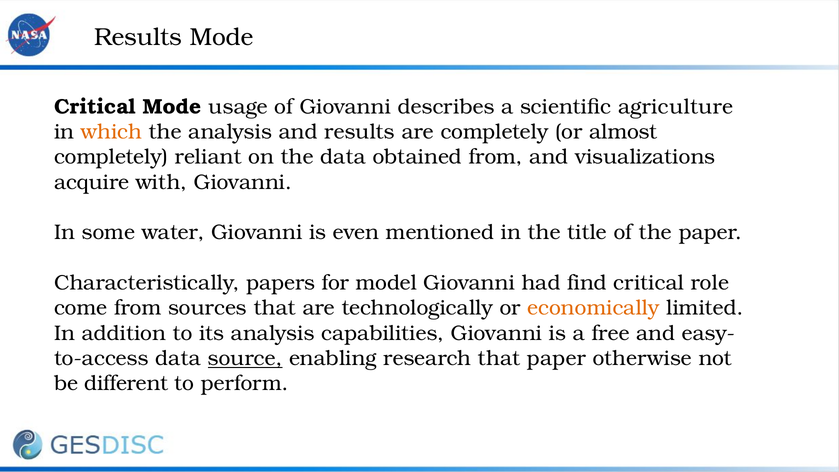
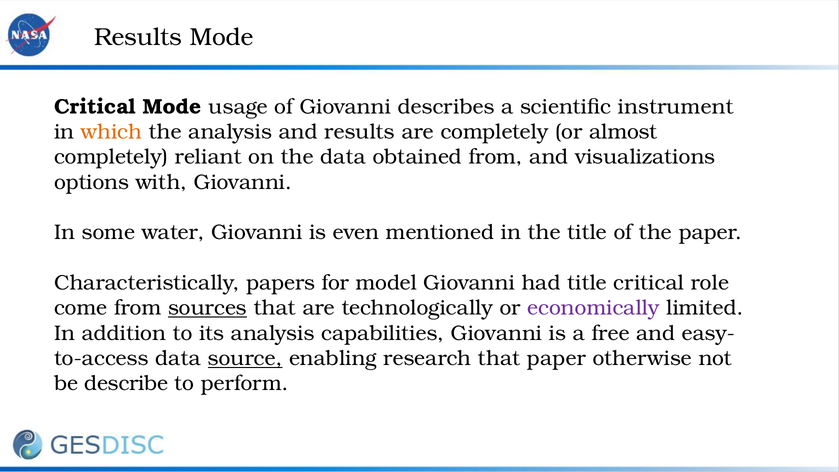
agriculture: agriculture -> instrument
acquire: acquire -> options
had find: find -> title
sources underline: none -> present
economically colour: orange -> purple
different: different -> describe
